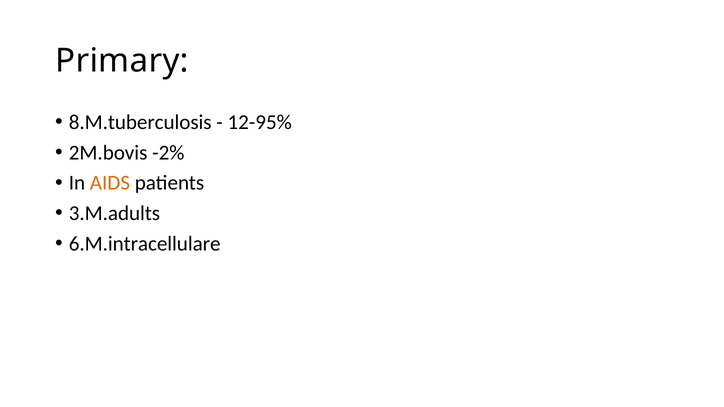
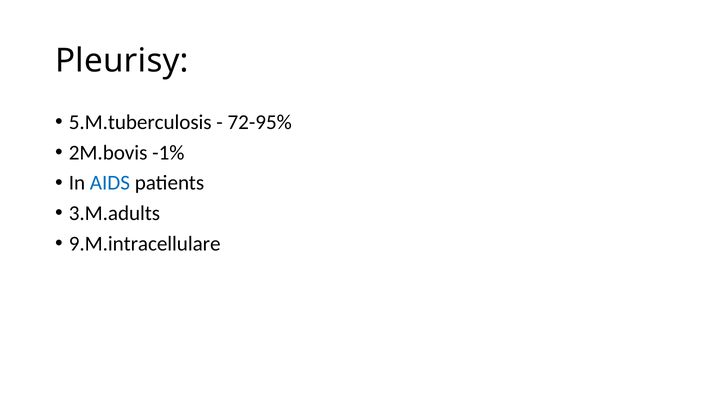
Primary: Primary -> Pleurisy
8.M.tuberculosis: 8.M.tuberculosis -> 5.M.tuberculosis
12-95%: 12-95% -> 72-95%
-2%: -2% -> -1%
AIDS colour: orange -> blue
6.M.intracellulare: 6.M.intracellulare -> 9.M.intracellulare
